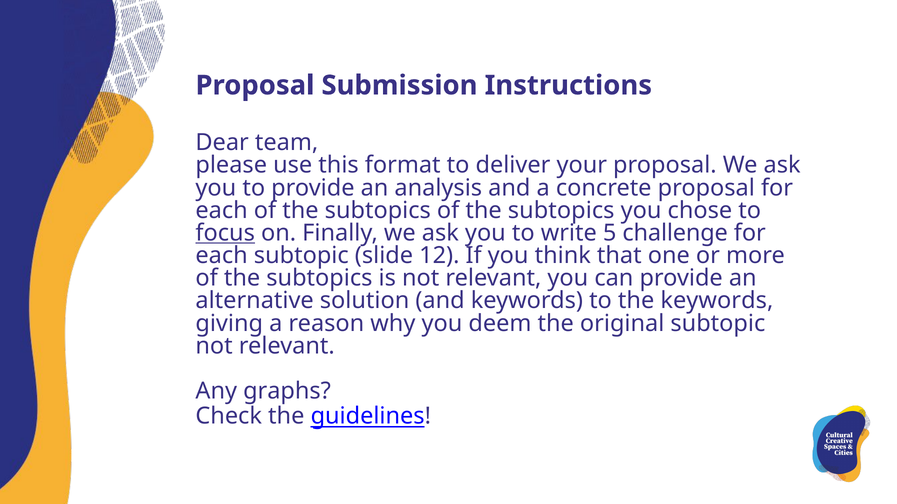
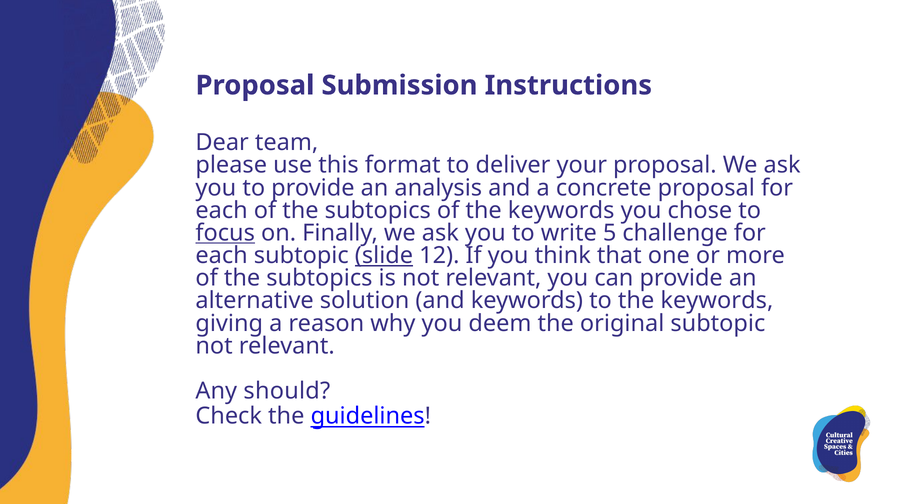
subtopics of the subtopics: subtopics -> keywords
slide underline: none -> present
graphs: graphs -> should
